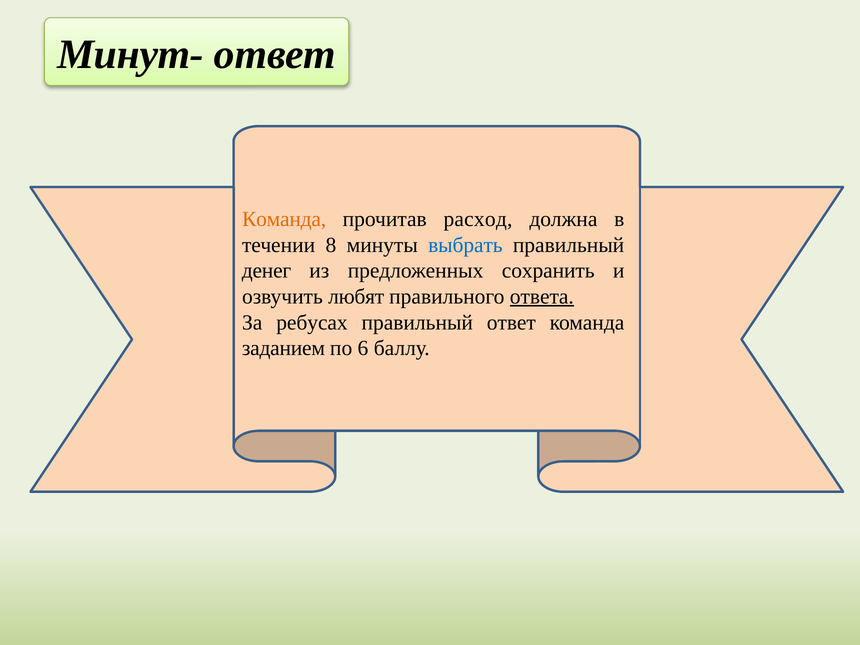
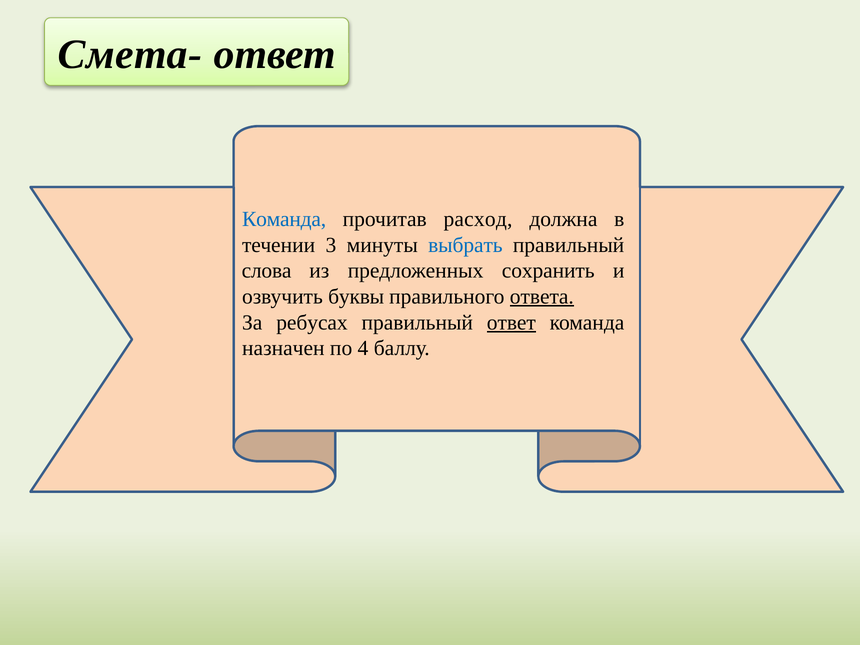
Минут-: Минут- -> Смета-
Команда at (284, 219) colour: orange -> blue
8: 8 -> 3
денег: денег -> слова
любят: любят -> буквы
ответ at (511, 322) underline: none -> present
заданием: заданием -> назначен
6: 6 -> 4
